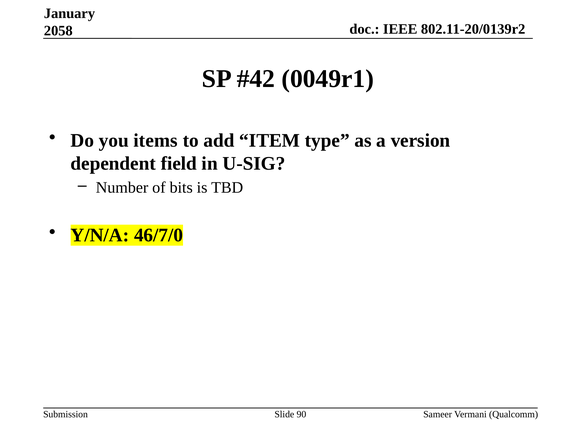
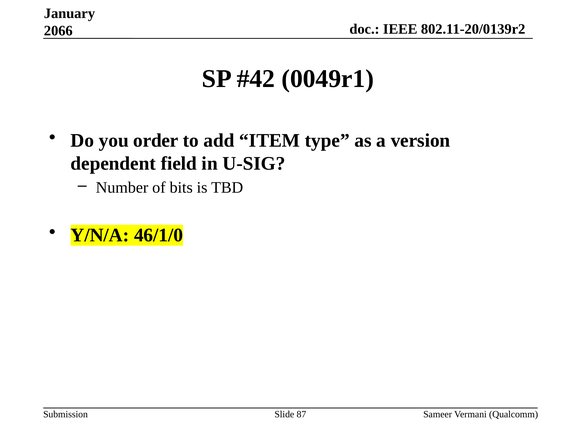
2058: 2058 -> 2066
items: items -> order
46/7/0: 46/7/0 -> 46/1/0
90: 90 -> 87
